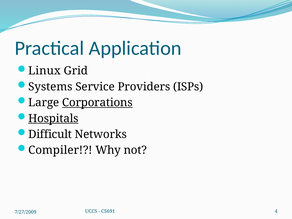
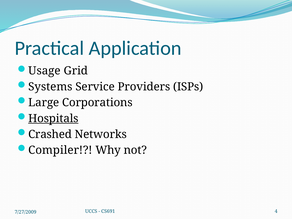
Linux: Linux -> Usage
Corporations underline: present -> none
Difficult: Difficult -> Crashed
